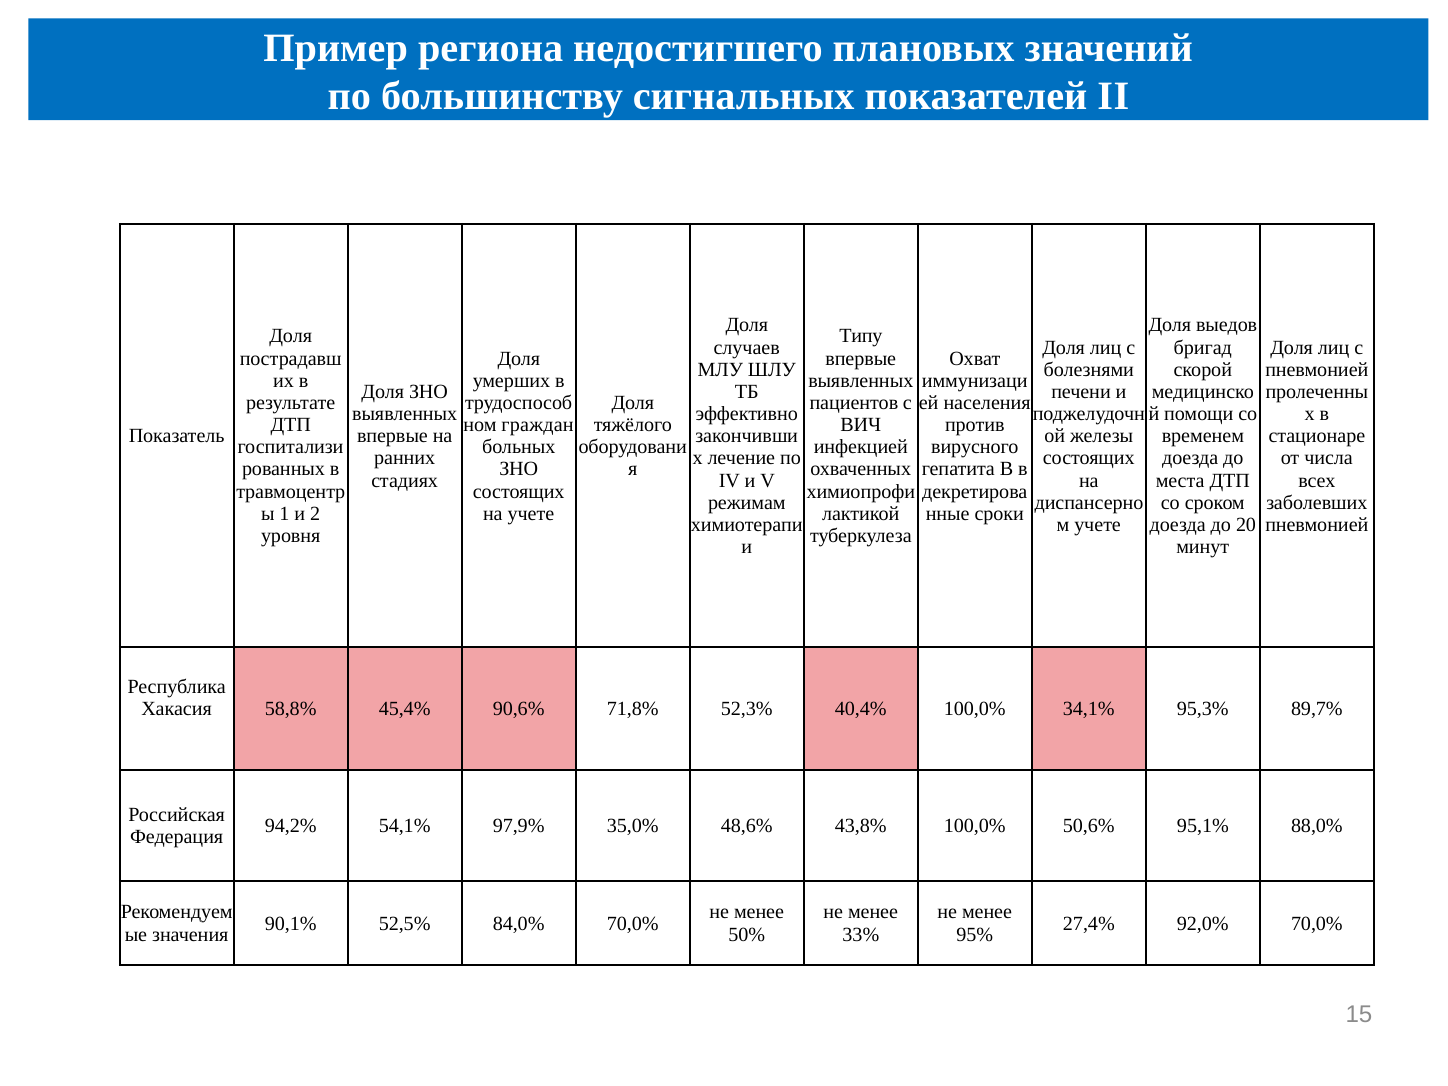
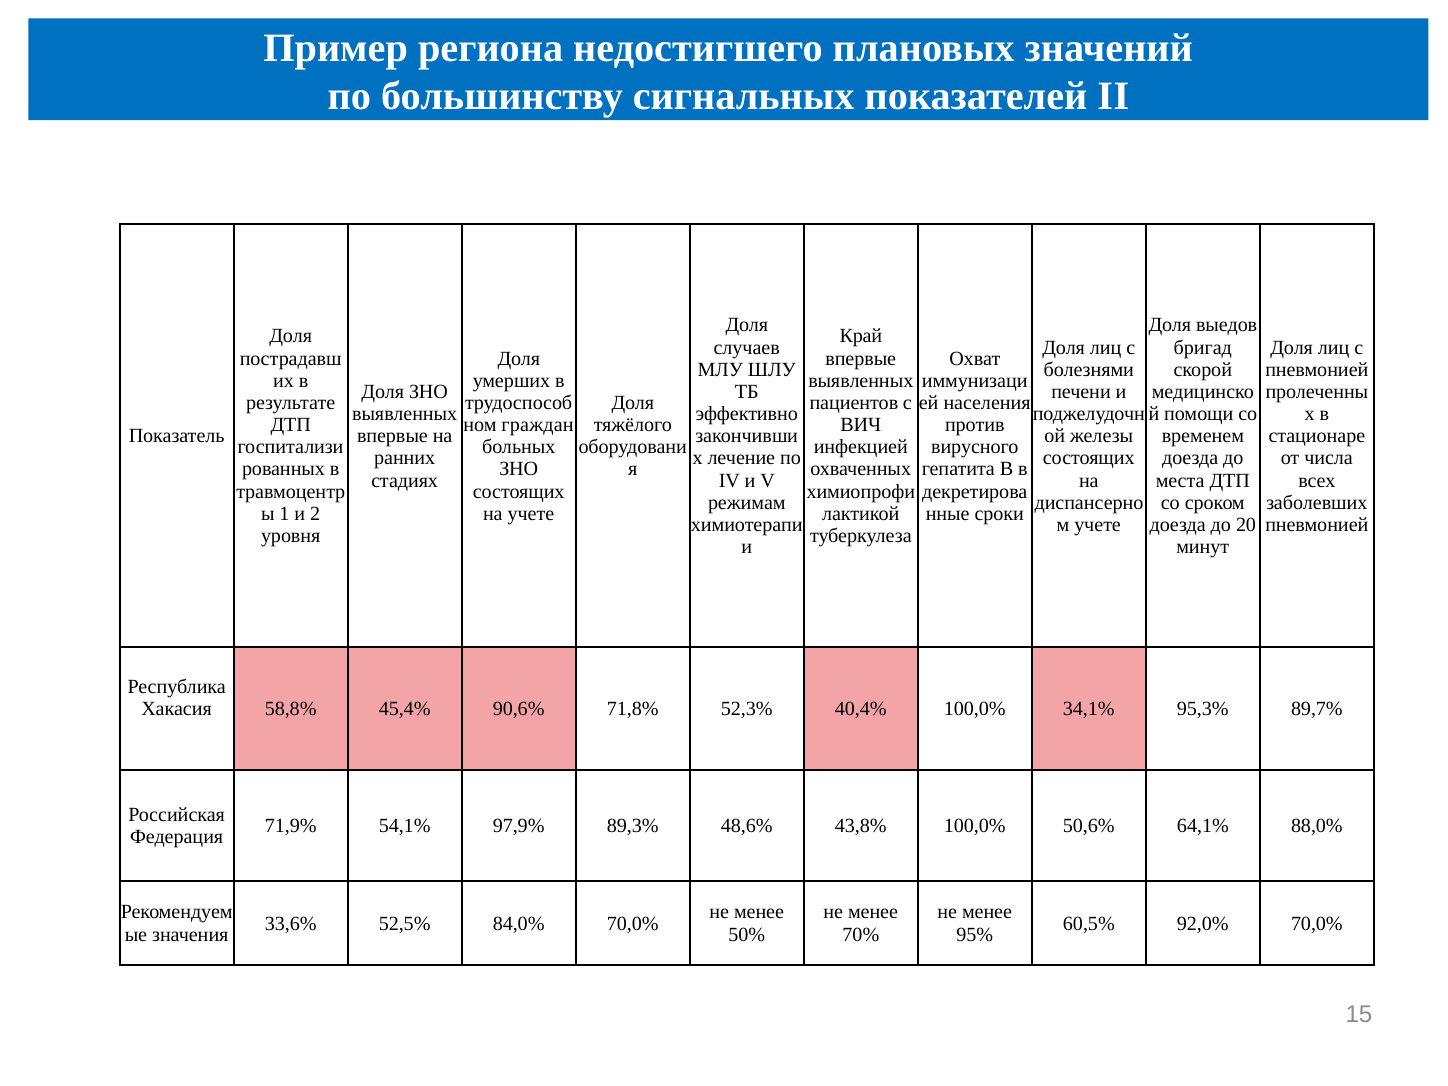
Типу: Типу -> Край
94,2%: 94,2% -> 71,9%
35,0%: 35,0% -> 89,3%
95,1%: 95,1% -> 64,1%
90,1%: 90,1% -> 33,6%
27,4%: 27,4% -> 60,5%
33%: 33% -> 70%
